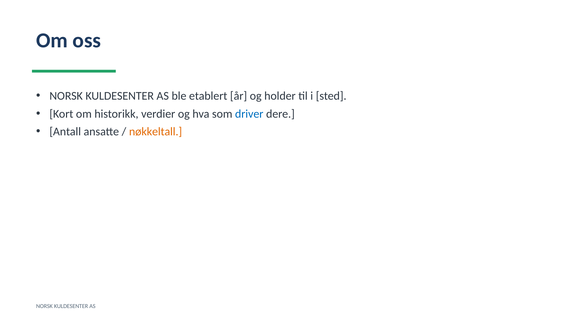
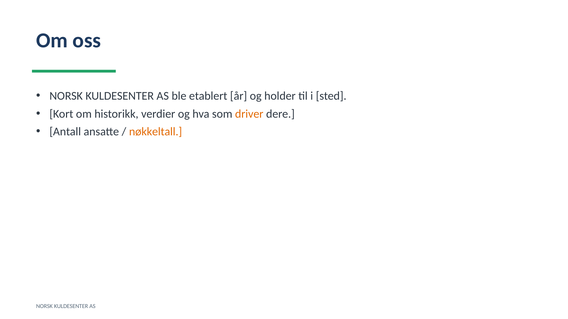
driver colour: blue -> orange
